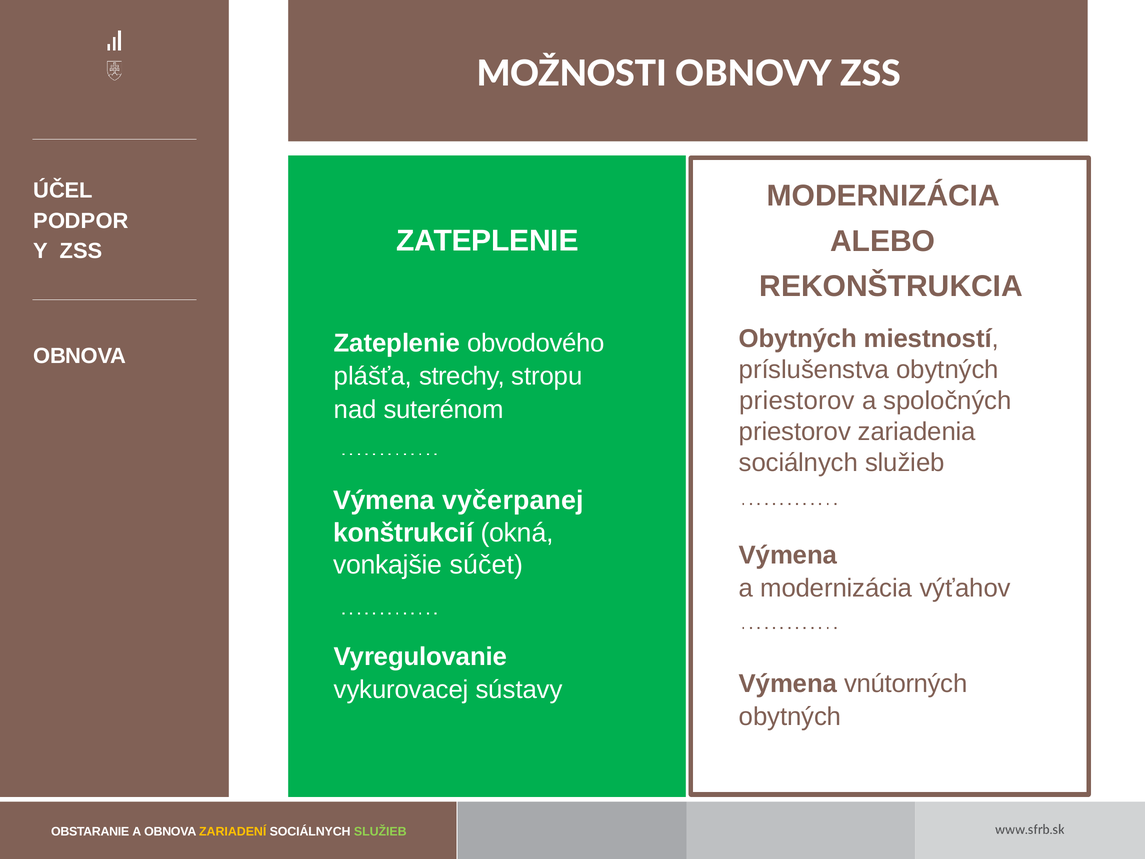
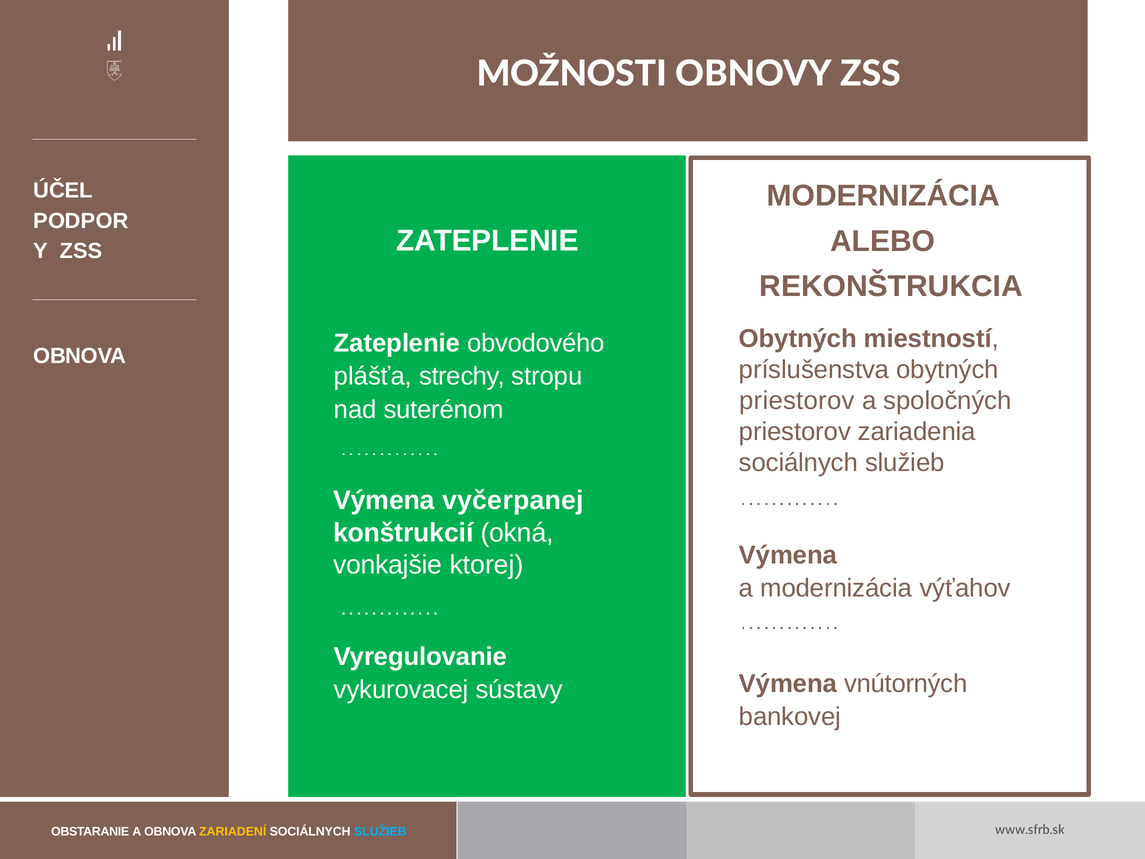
súčet: súčet -> ktorej
obytných at (790, 717): obytných -> bankovej
SLUŽIEB at (380, 831) colour: light green -> light blue
